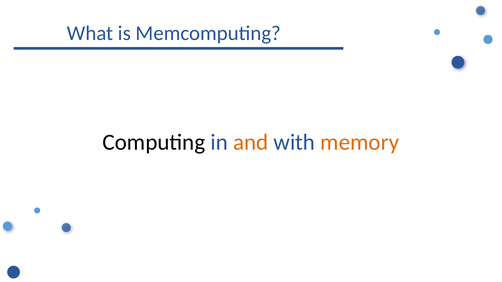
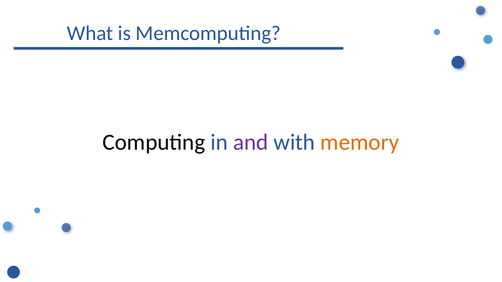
and colour: orange -> purple
